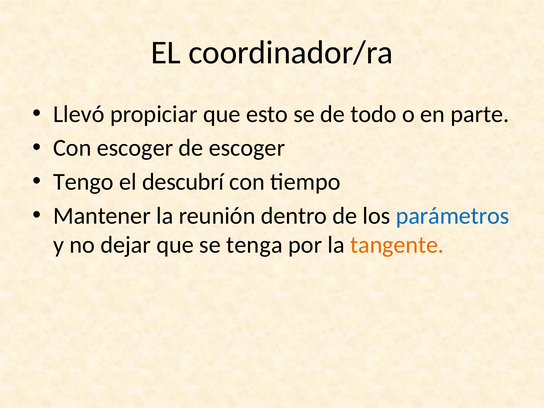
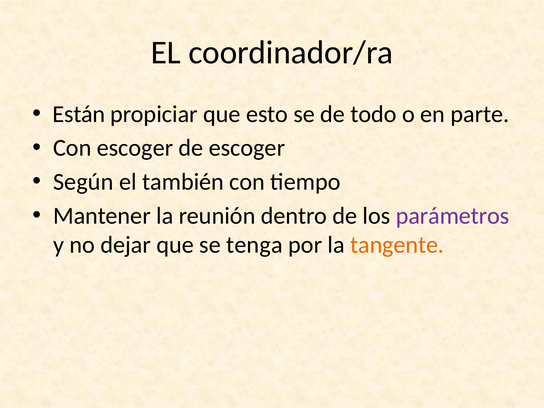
Llevó: Llevó -> Están
Tengo: Tengo -> Según
descubrí: descubrí -> también
parámetros colour: blue -> purple
